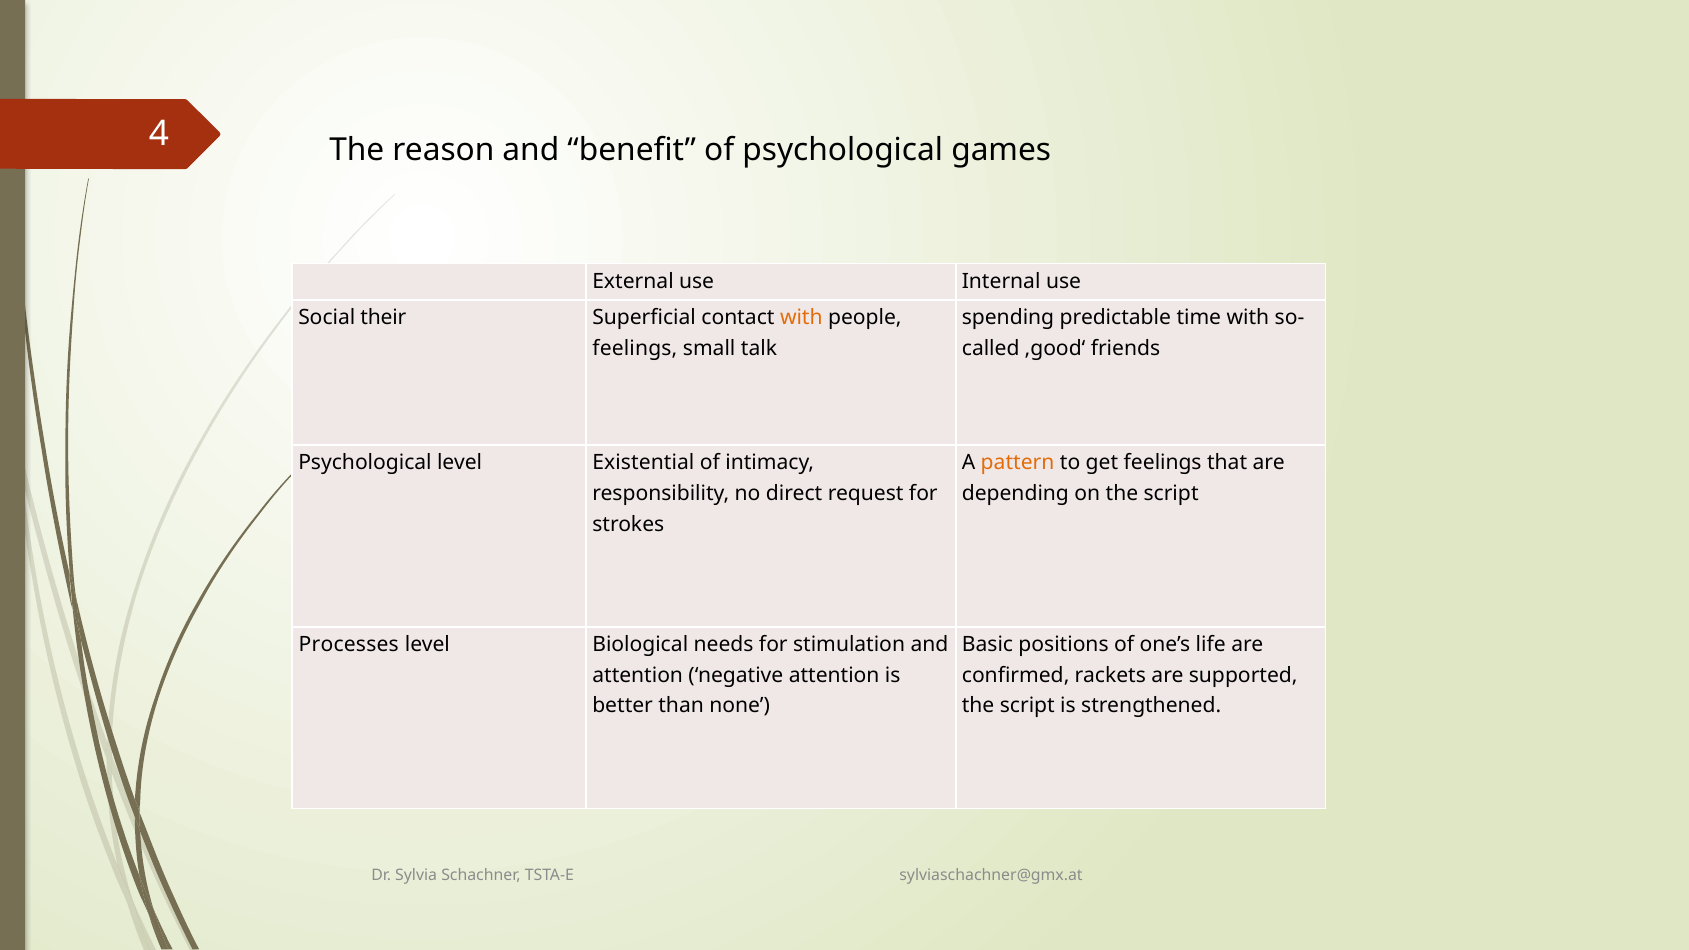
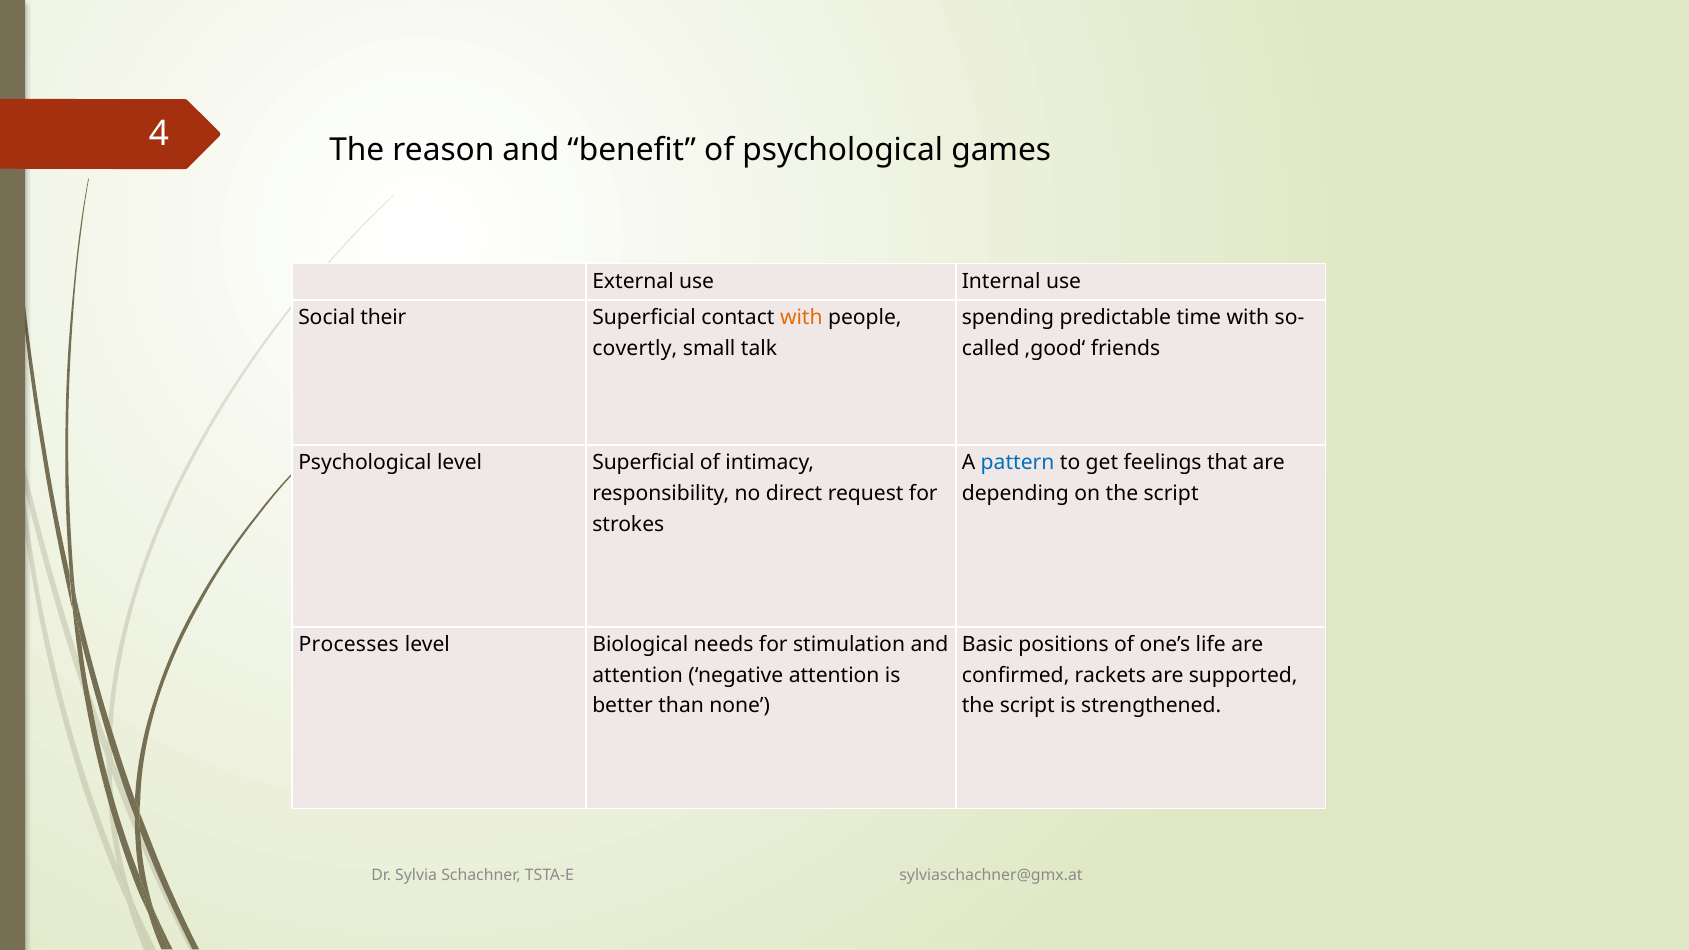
feelings at (635, 348): feelings -> covertly
level Existential: Existential -> Superficial
pattern colour: orange -> blue
